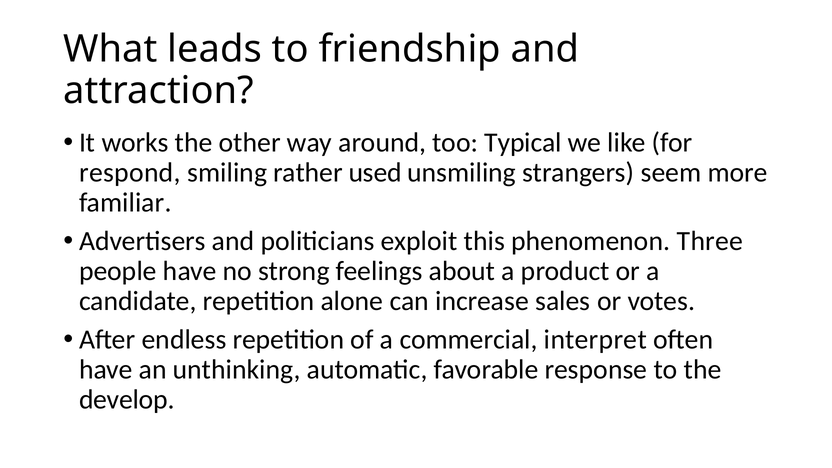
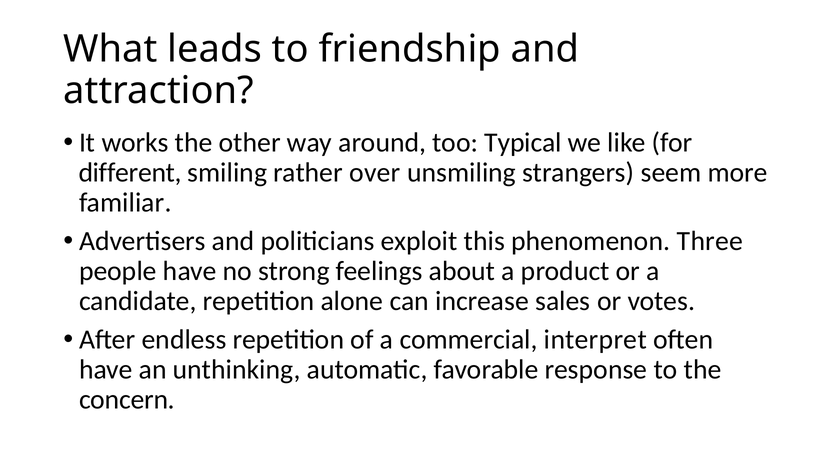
respond: respond -> different
used: used -> over
develop: develop -> concern
